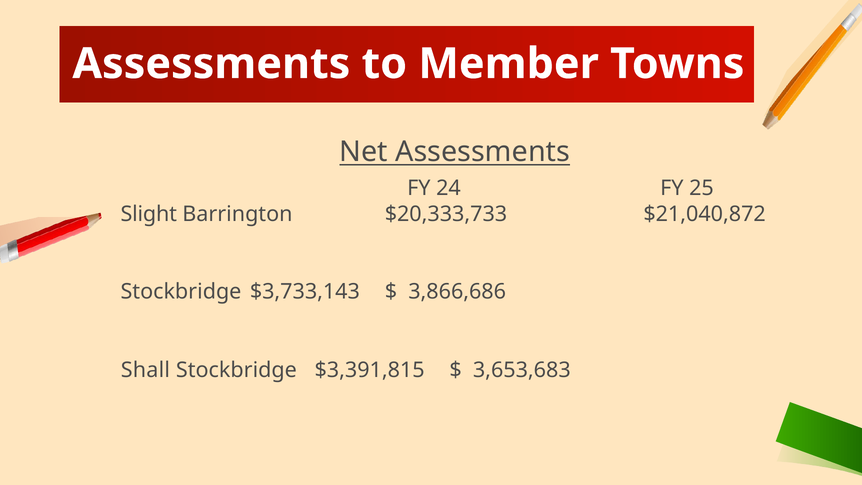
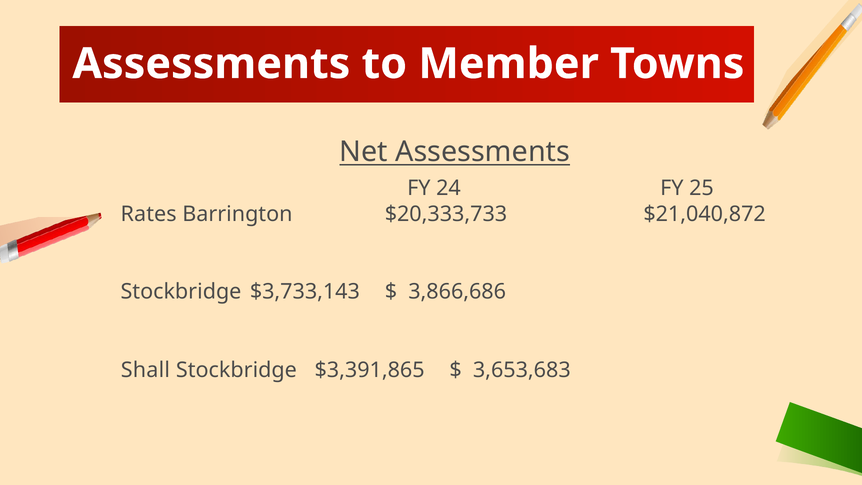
Slight: Slight -> Rates
$3,391,815: $3,391,815 -> $3,391,865
